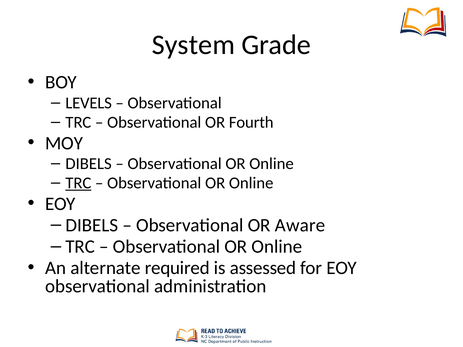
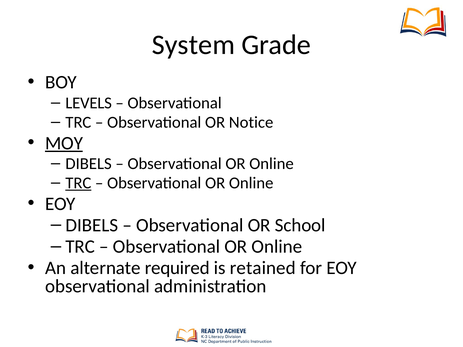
Fourth: Fourth -> Notice
MOY underline: none -> present
Aware: Aware -> School
assessed: assessed -> retained
